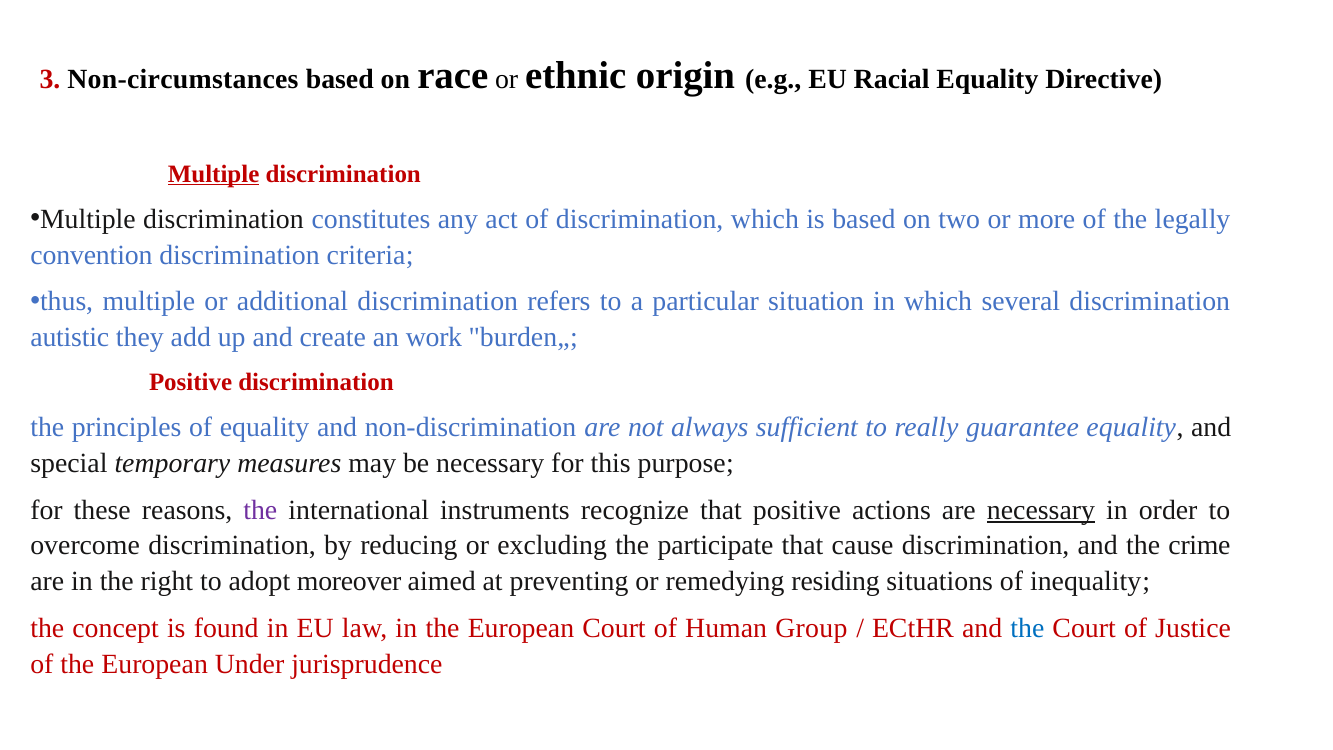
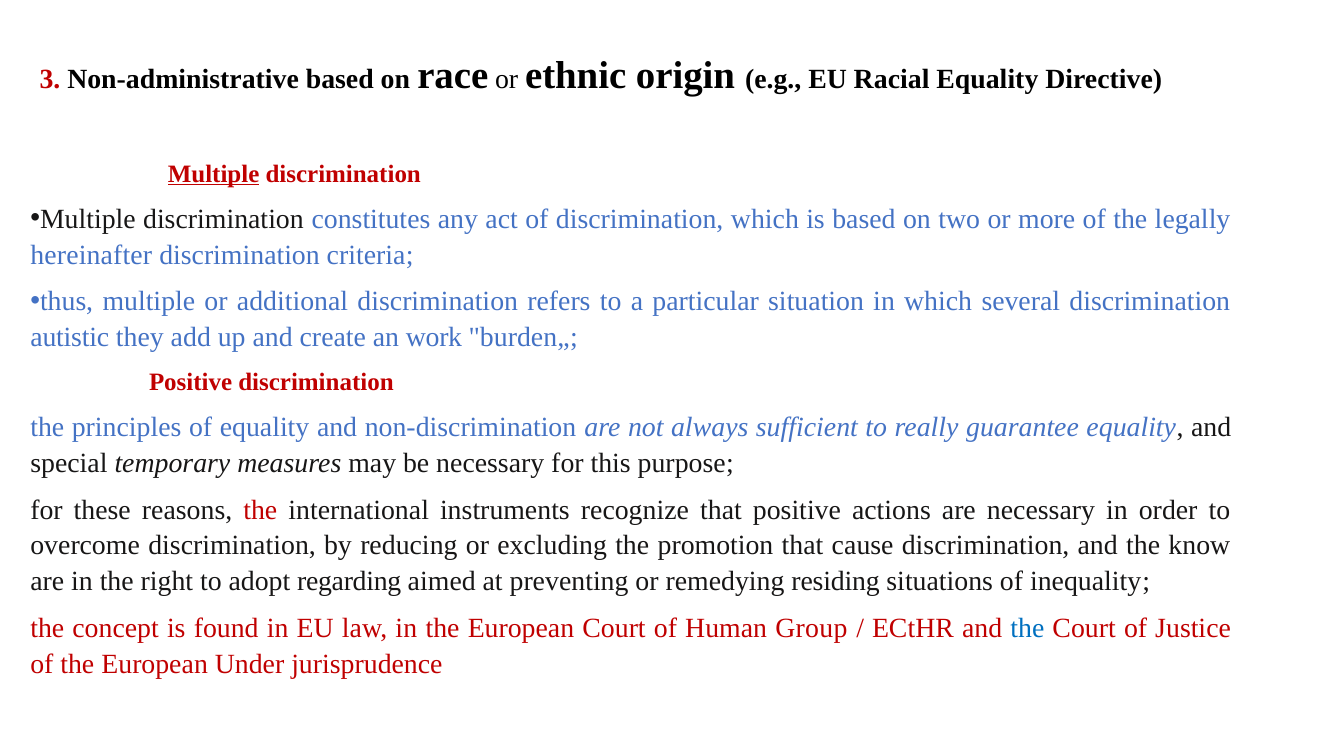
Non-circumstances: Non-circumstances -> Non-administrative
convention: convention -> hereinafter
the at (260, 510) colour: purple -> red
necessary at (1041, 510) underline: present -> none
participate: participate -> promotion
crime: crime -> know
moreover: moreover -> regarding
